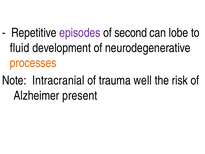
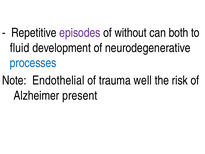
second: second -> without
lobe: lobe -> both
processes colour: orange -> blue
Intracranial: Intracranial -> Endothelial
